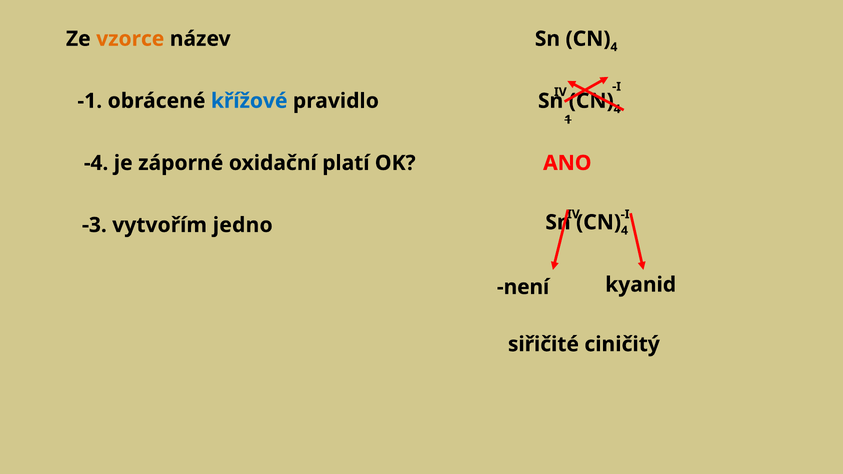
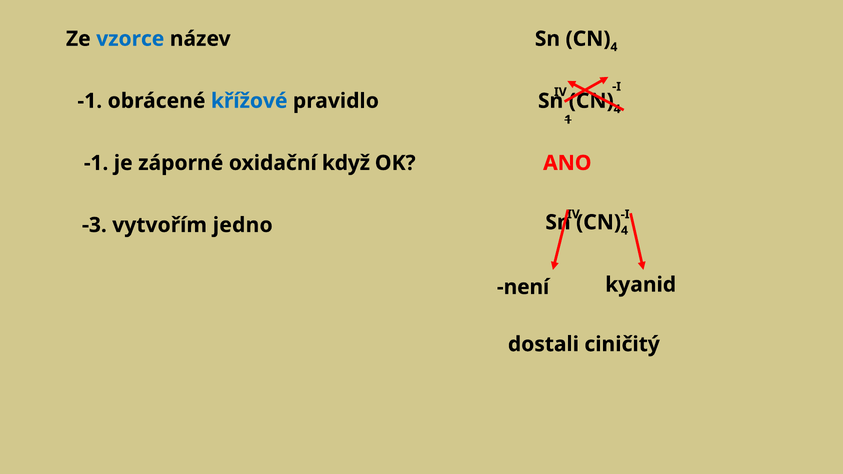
vzorce colour: orange -> blue
-4 at (96, 163): -4 -> -1
platí: platí -> když
siřičité: siřičité -> dostali
